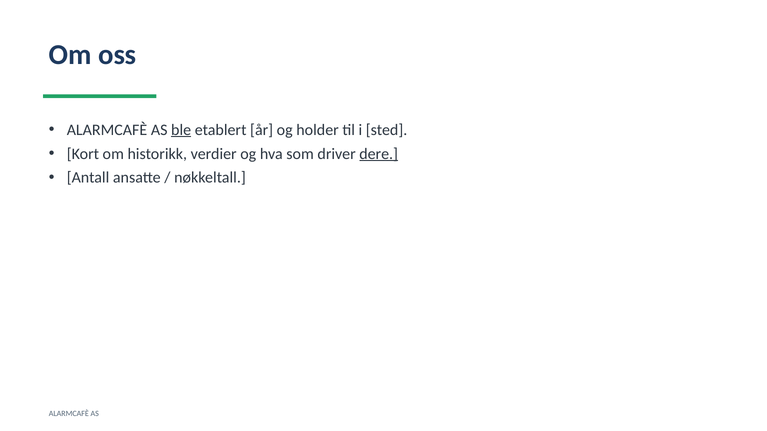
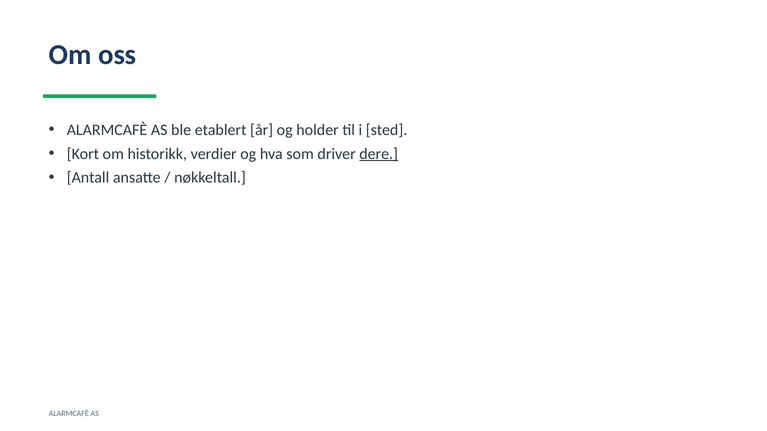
ble underline: present -> none
